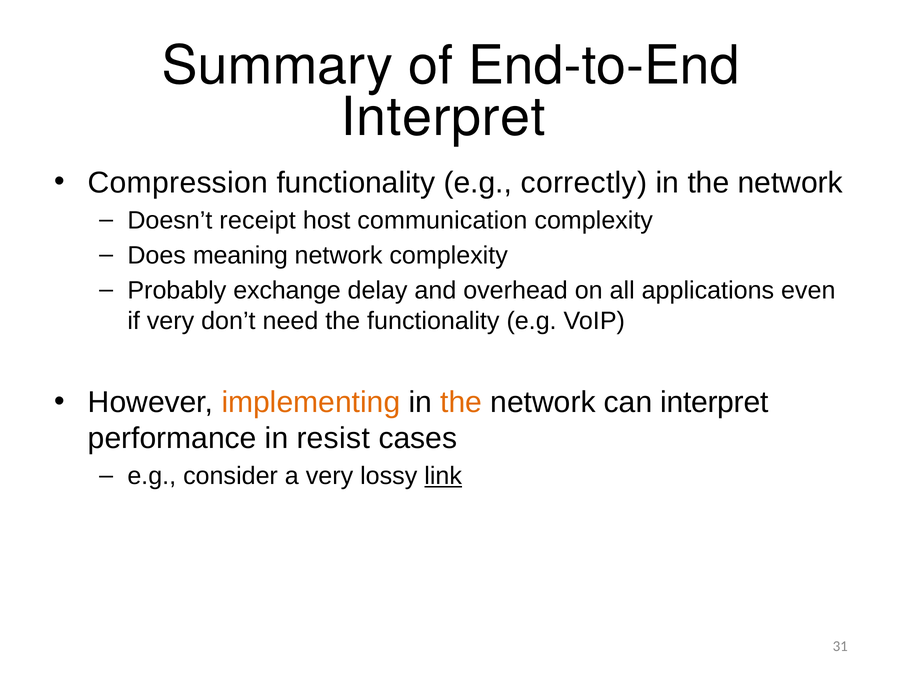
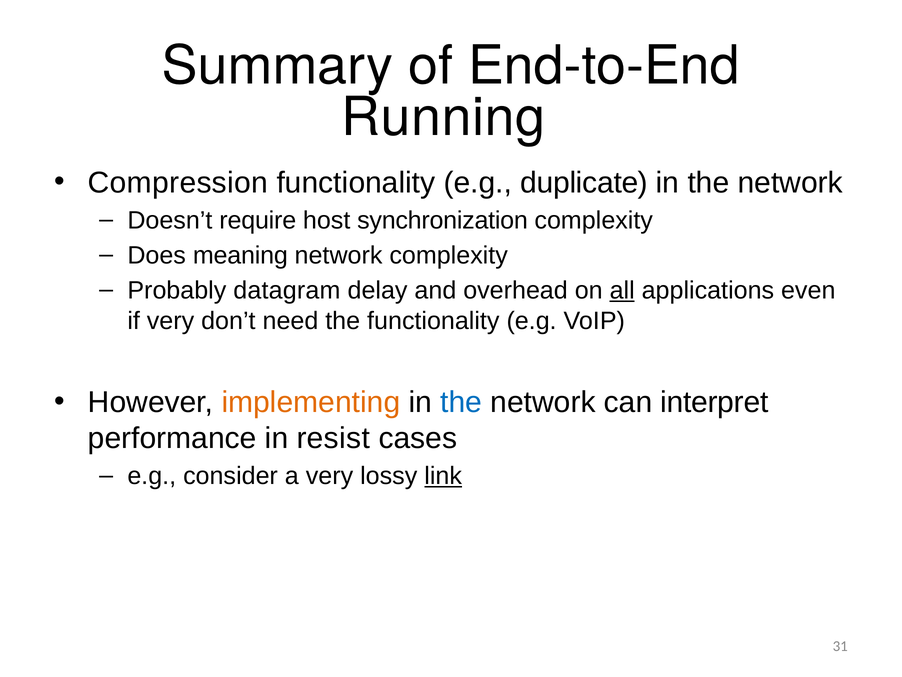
Interpret at (443, 117): Interpret -> Running
correctly: correctly -> duplicate
receipt: receipt -> require
communication: communication -> synchronization
exchange: exchange -> datagram
all underline: none -> present
the at (461, 402) colour: orange -> blue
